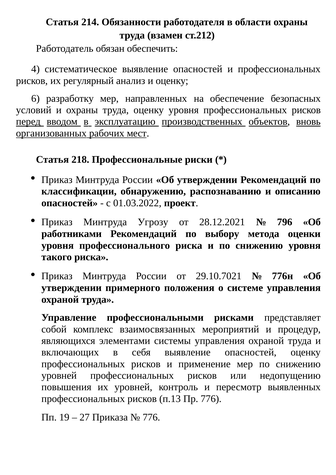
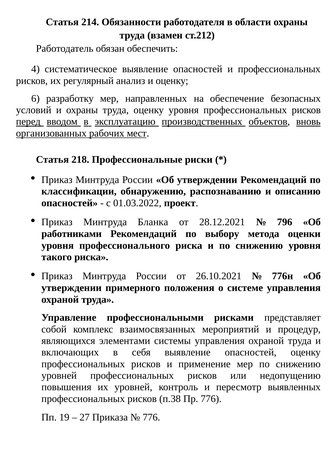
Угрозу: Угрозу -> Бланка
29.10.7021: 29.10.7021 -> 26.10.2021
п.13: п.13 -> п.38
